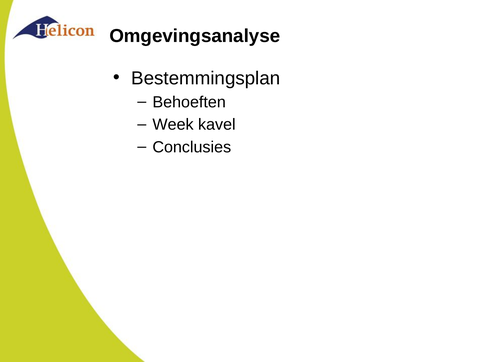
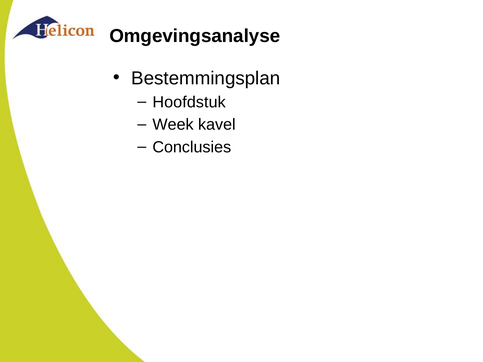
Behoeften: Behoeften -> Hoofdstuk
